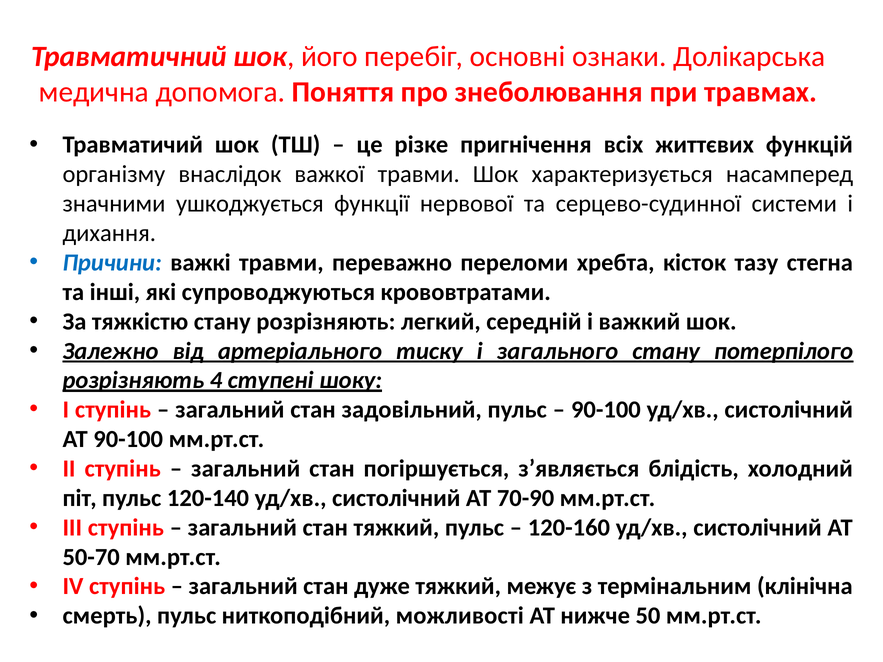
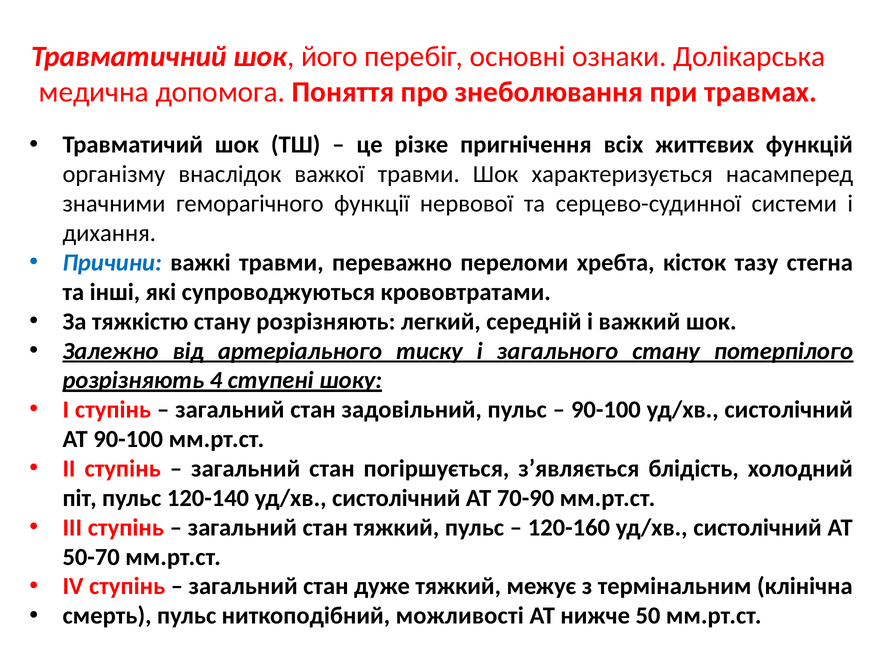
ушкоджується: ушкоджується -> геморагічного
